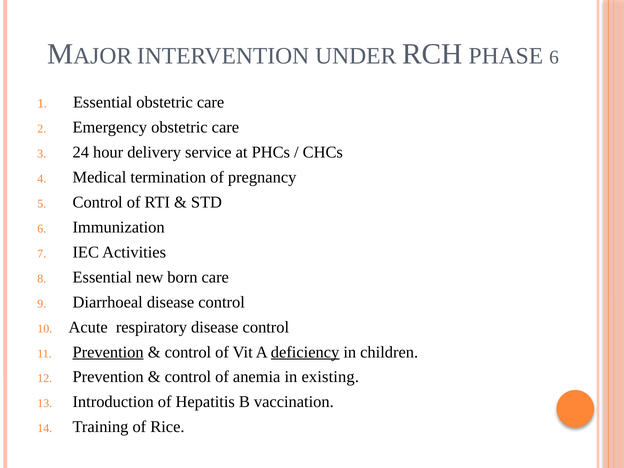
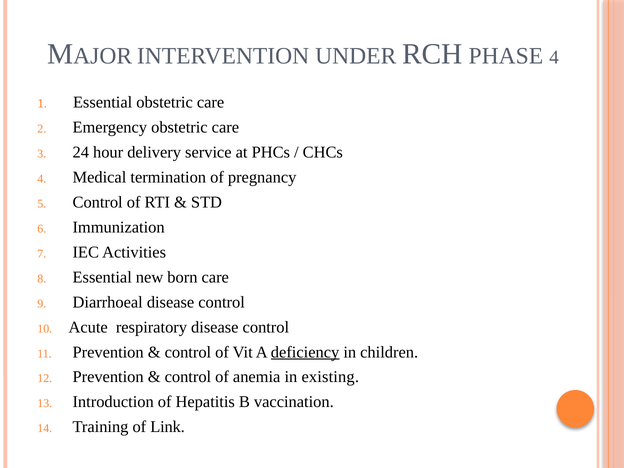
PHASE 6: 6 -> 4
Prevention at (108, 352) underline: present -> none
Rice: Rice -> Link
